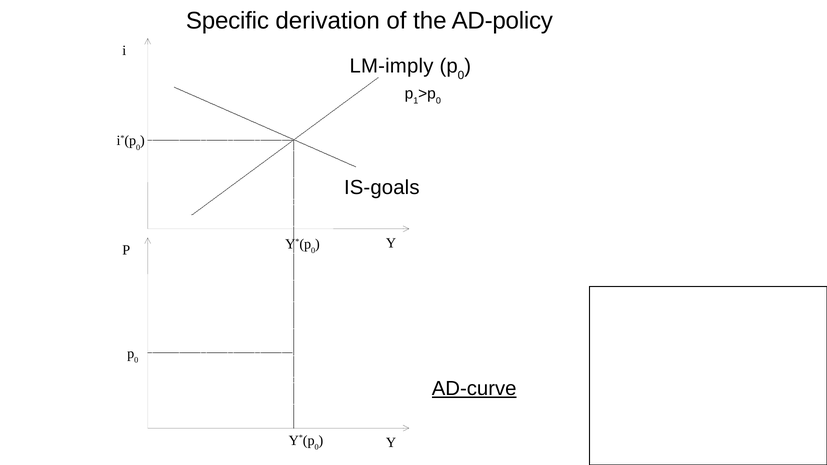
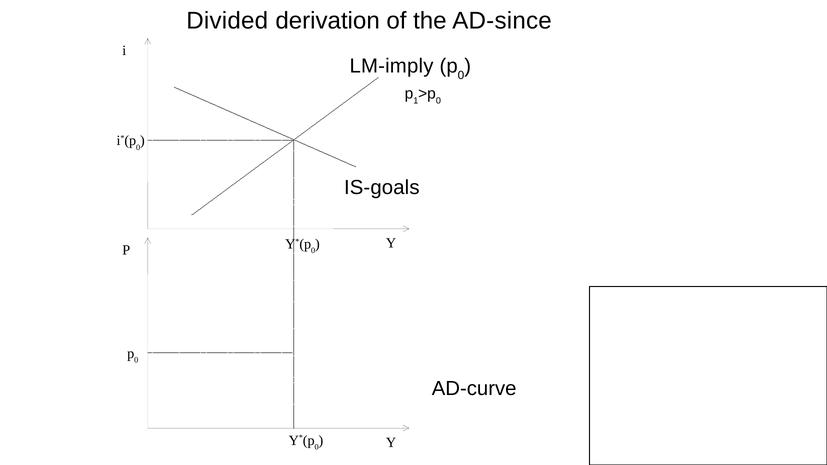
Specific: Specific -> Divided
AD-policy: AD-policy -> AD-since
AD-curve underline: present -> none
